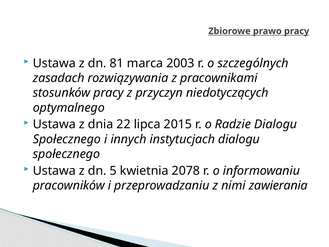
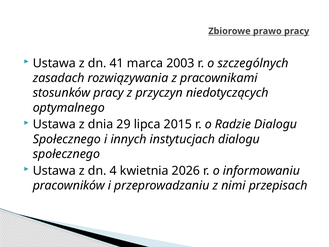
81: 81 -> 41
22: 22 -> 29
5: 5 -> 4
2078: 2078 -> 2026
zawierania: zawierania -> przepisach
